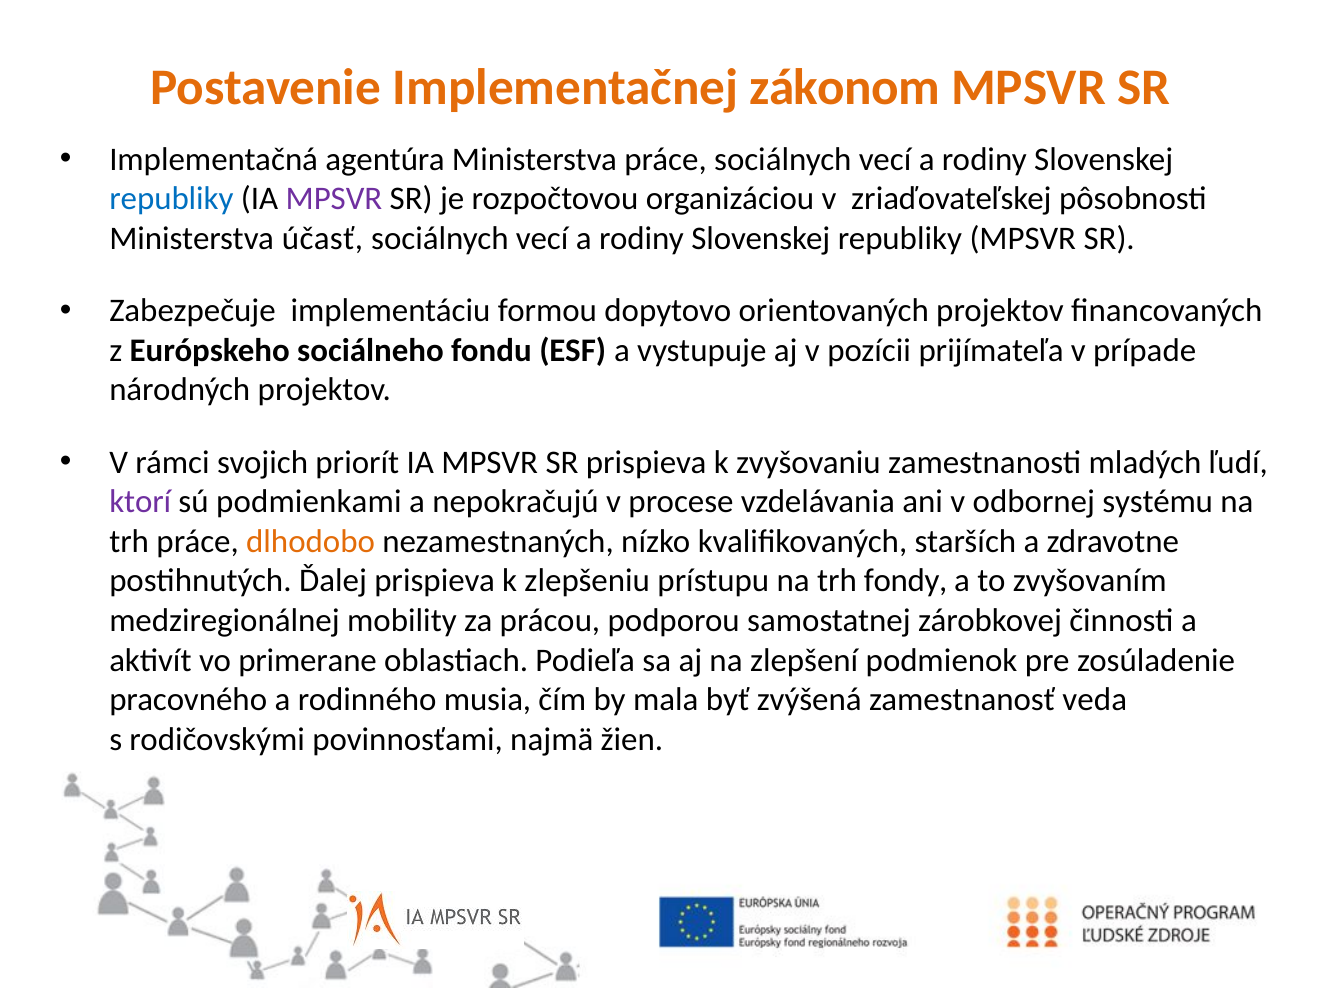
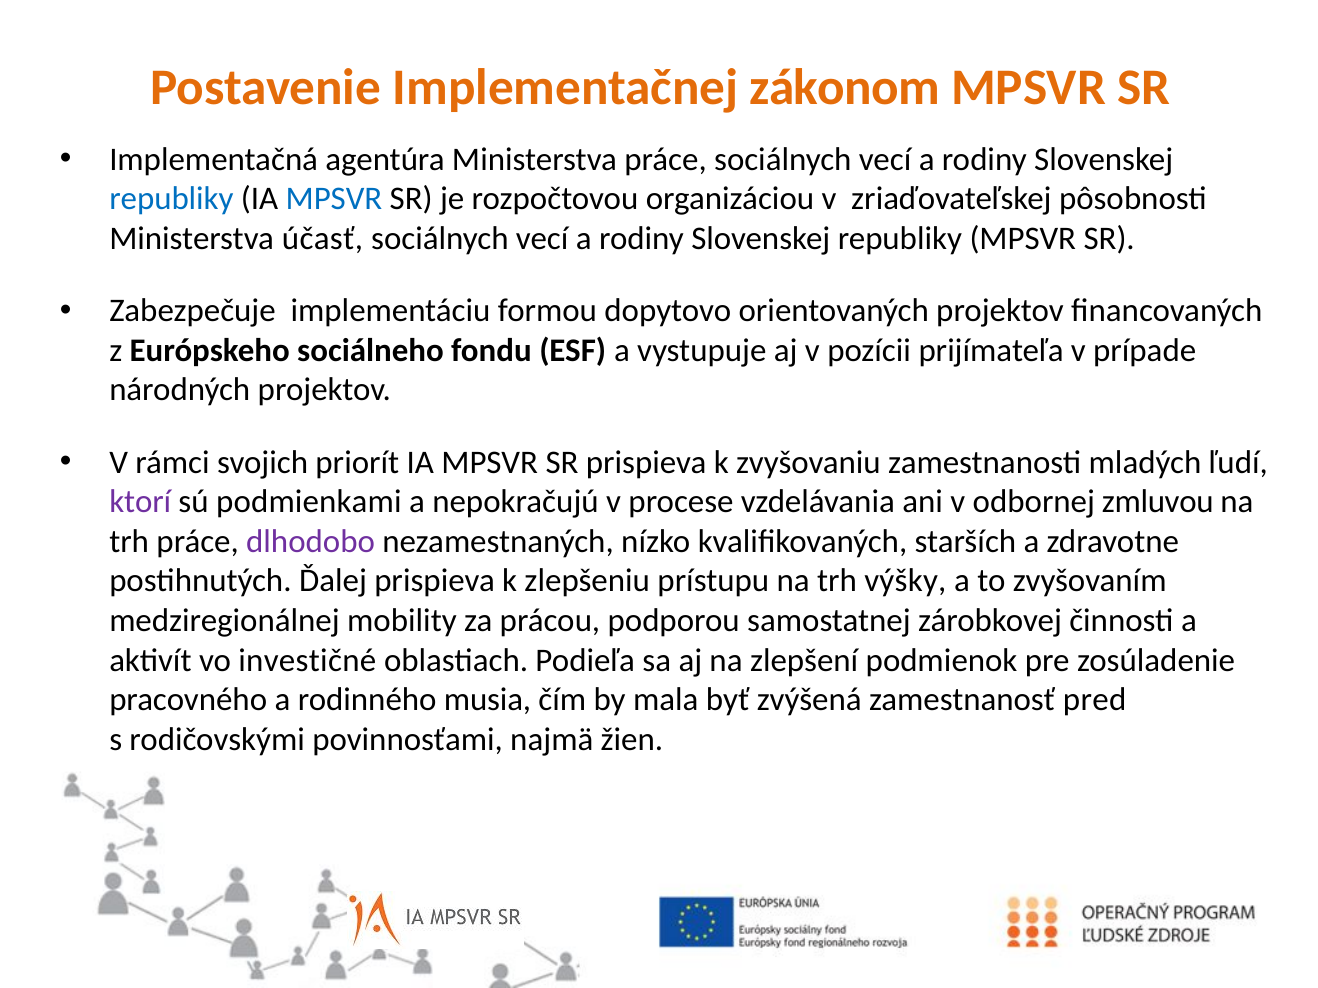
MPSVR at (334, 199) colour: purple -> blue
systému: systému -> zmluvou
dlhodobo colour: orange -> purple
fondy: fondy -> výšky
primerane: primerane -> investičné
veda: veda -> pred
